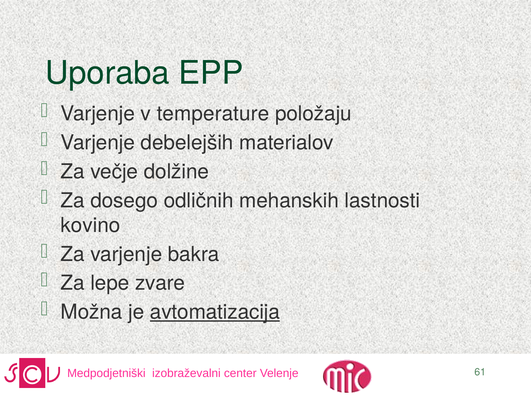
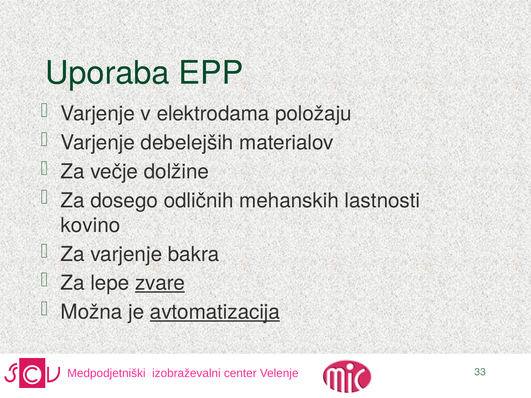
temperature: temperature -> elektrodama
zvare underline: none -> present
61: 61 -> 33
